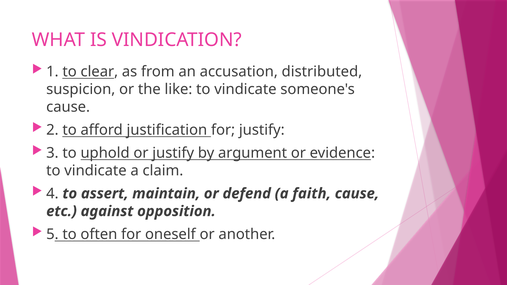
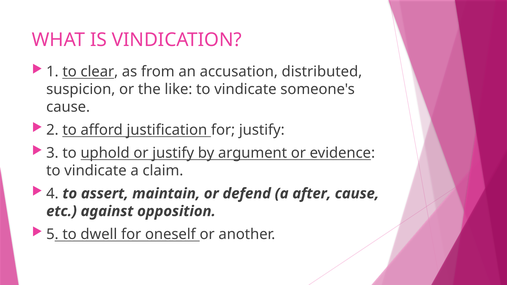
faith: faith -> after
often: often -> dwell
